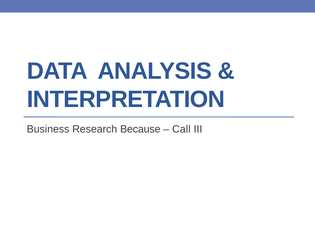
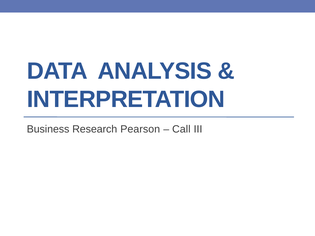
Because: Because -> Pearson
